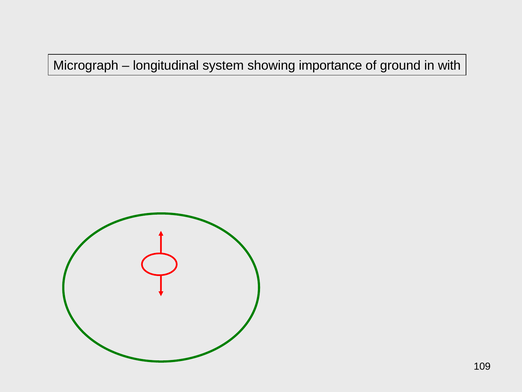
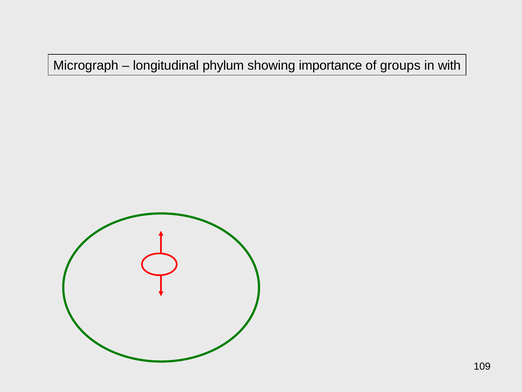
system: system -> phylum
ground: ground -> groups
